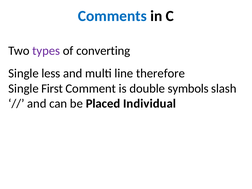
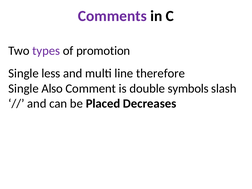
Comments colour: blue -> purple
converting: converting -> promotion
First: First -> Also
Individual: Individual -> Decreases
